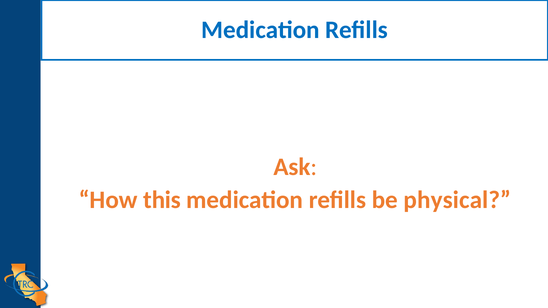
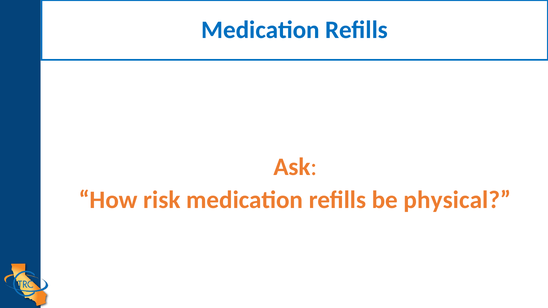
this: this -> risk
